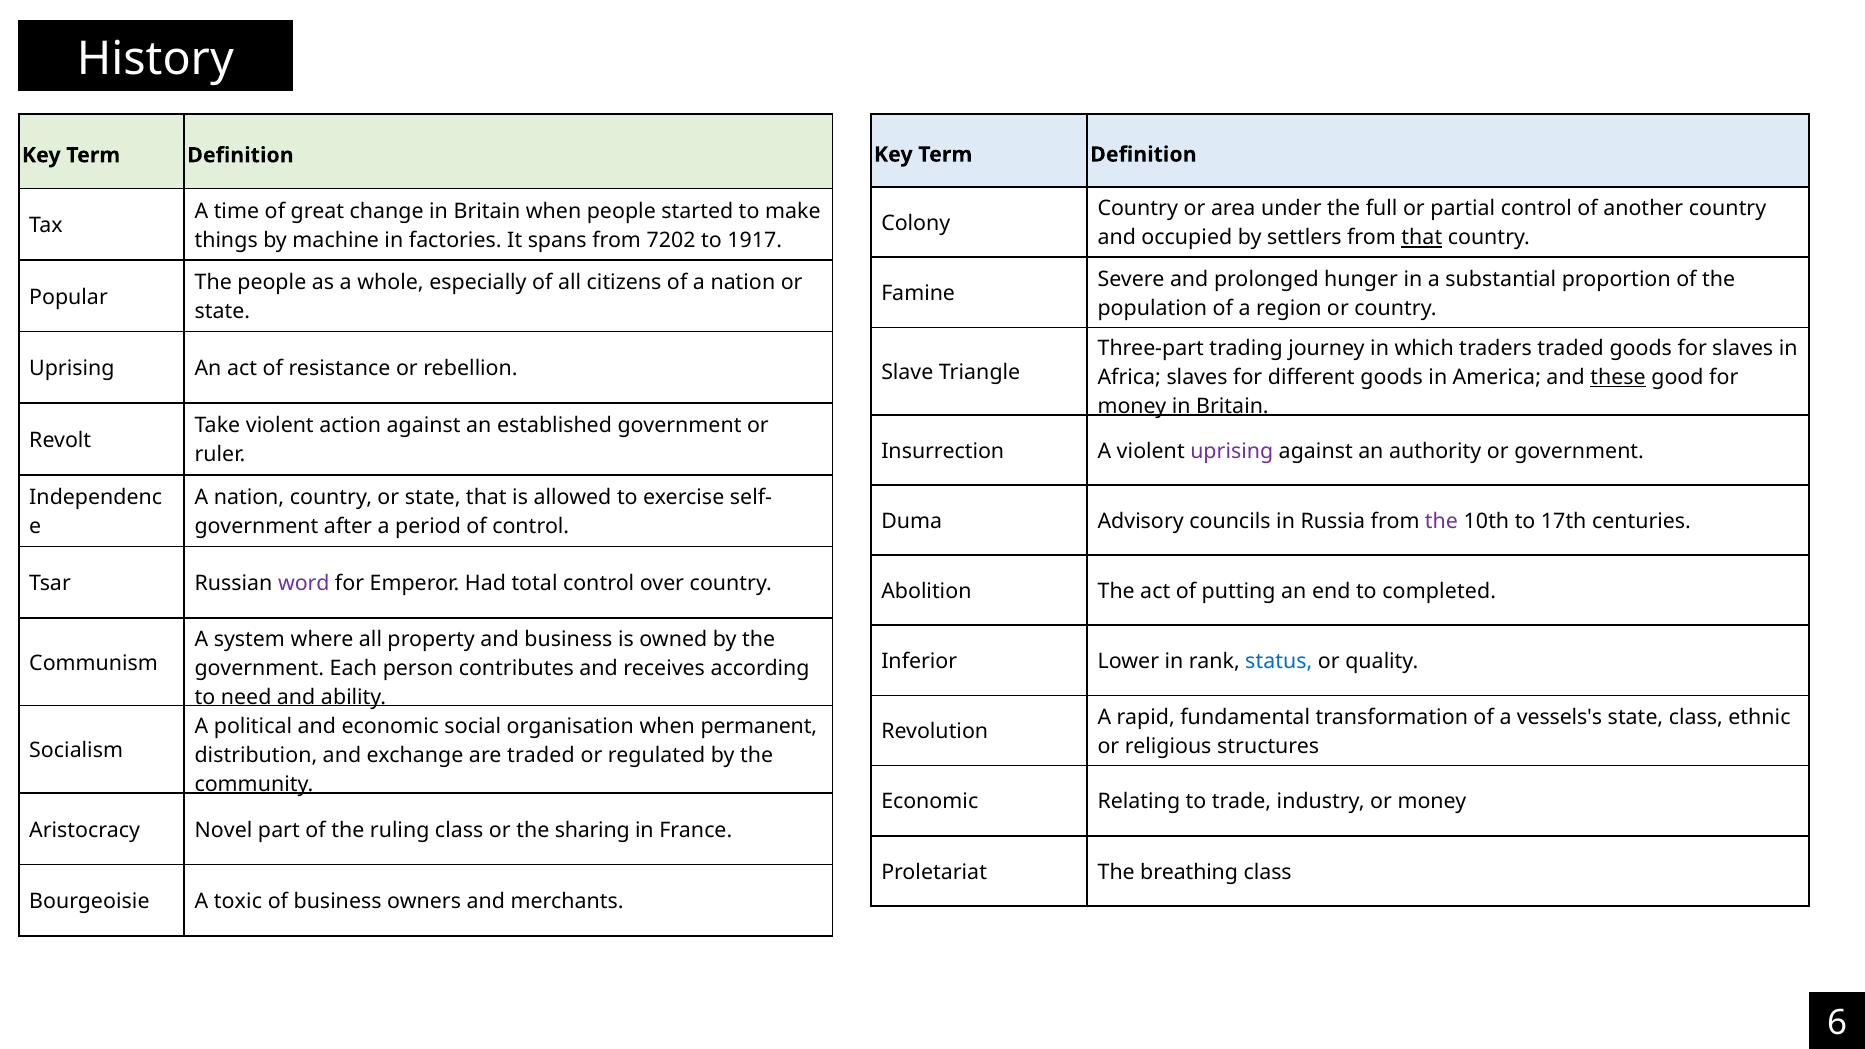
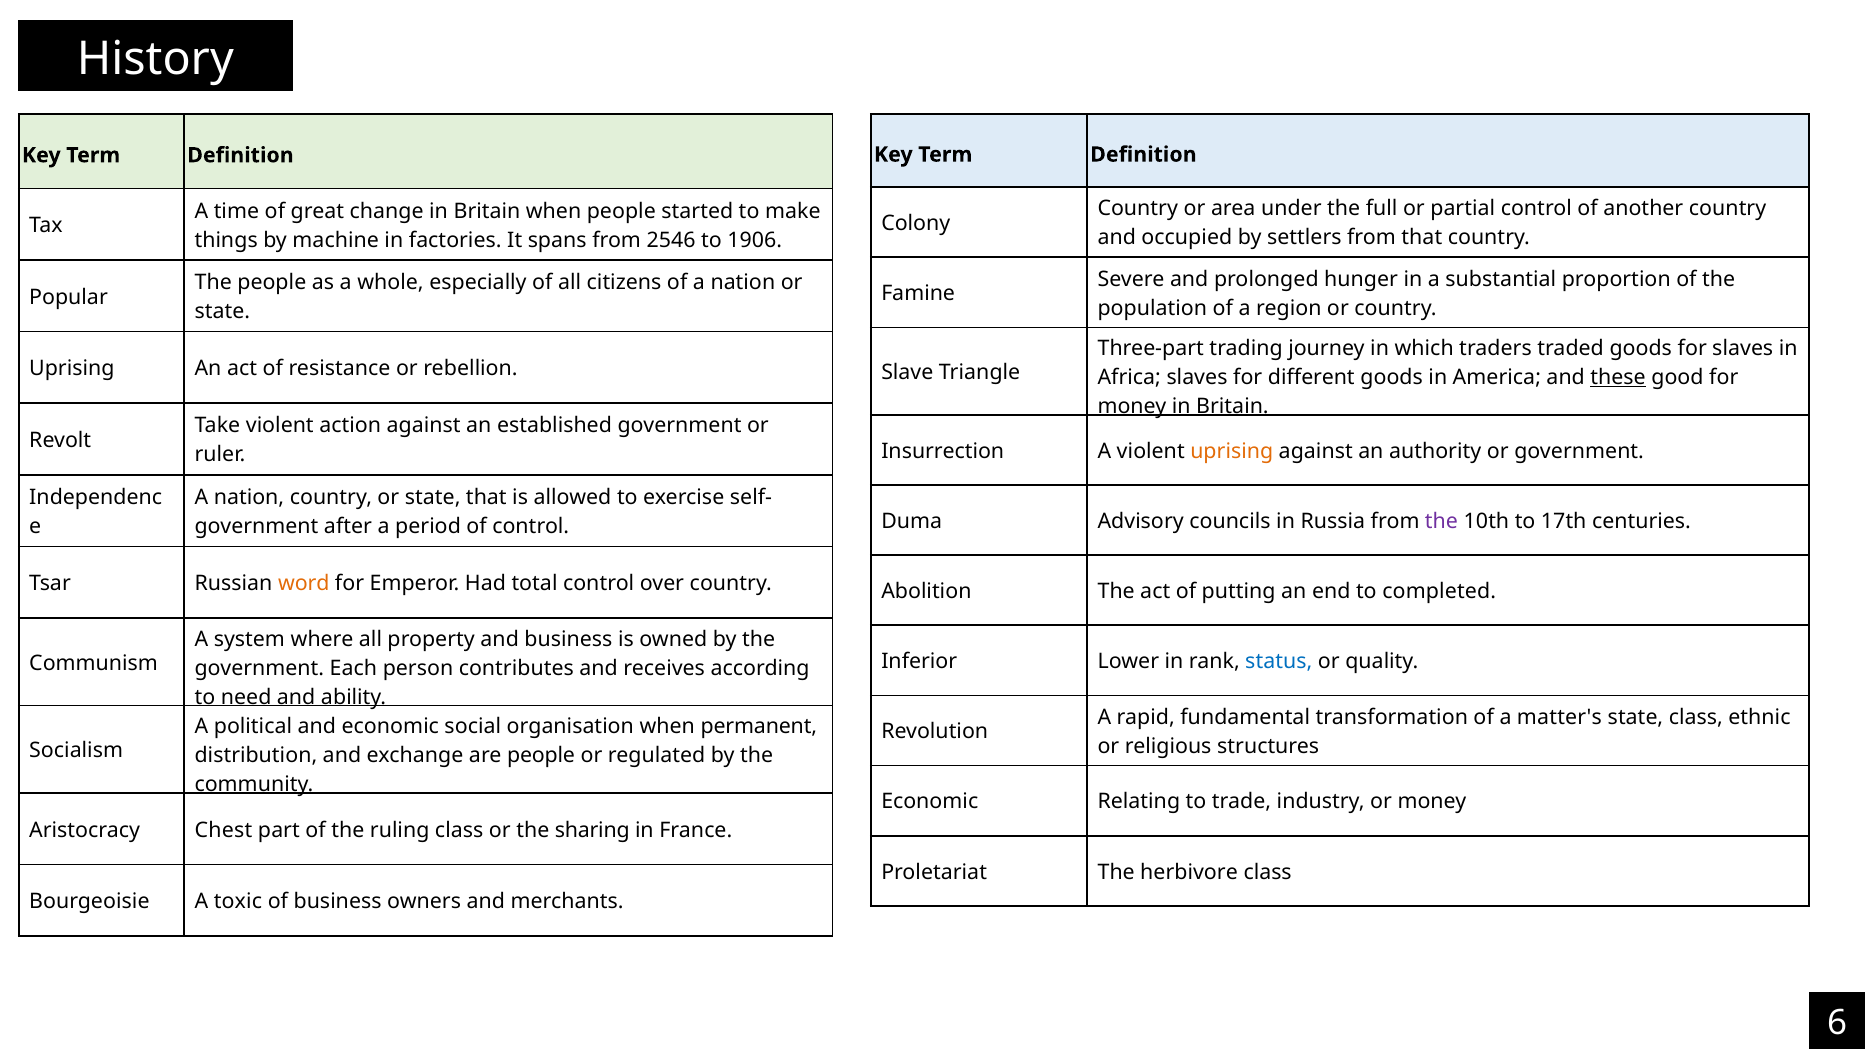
that at (1422, 238) underline: present -> none
7202: 7202 -> 2546
1917: 1917 -> 1906
uprising at (1232, 451) colour: purple -> orange
word colour: purple -> orange
vessels's: vessels's -> matter's
are traded: traded -> people
Novel: Novel -> Chest
breathing: breathing -> herbivore
